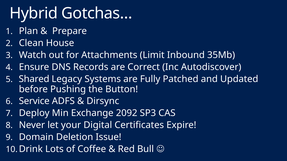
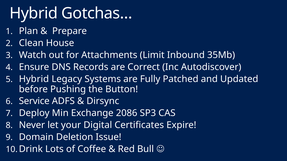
Shared at (34, 79): Shared -> Hybrid
2092: 2092 -> 2086
